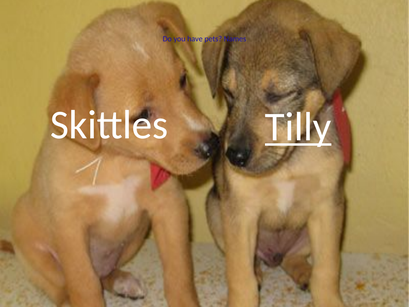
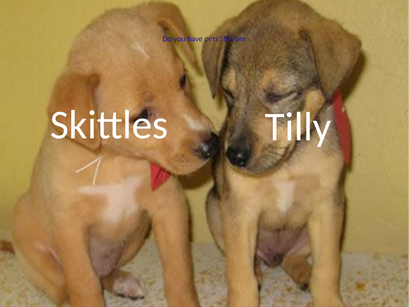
Tilly underline: present -> none
